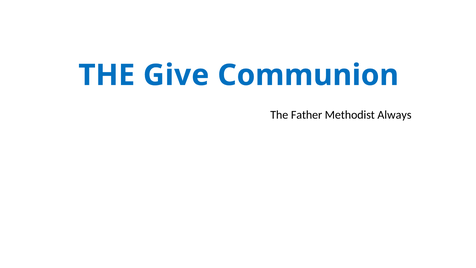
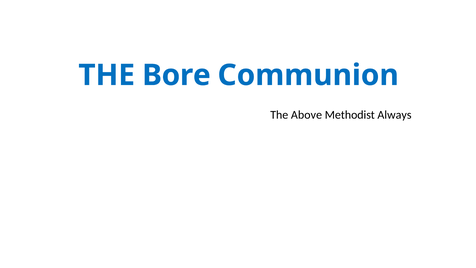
Give: Give -> Bore
Father: Father -> Above
